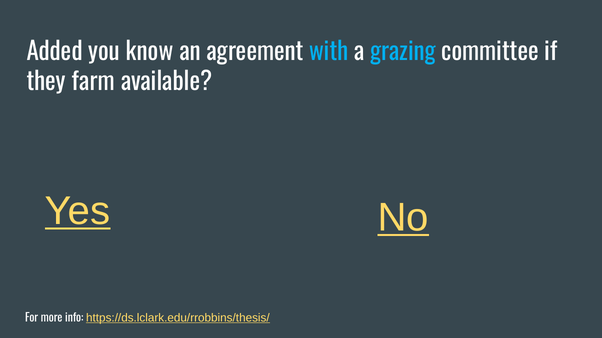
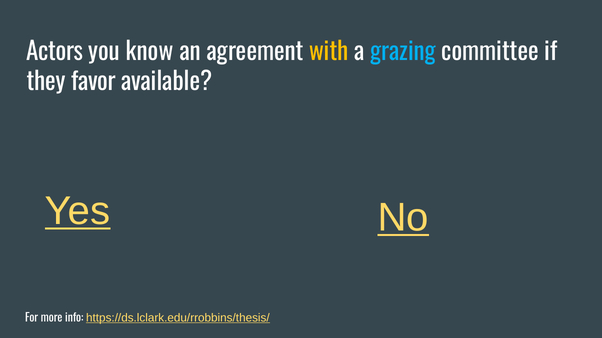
Added: Added -> Actors
with colour: light blue -> yellow
farm: farm -> favor
